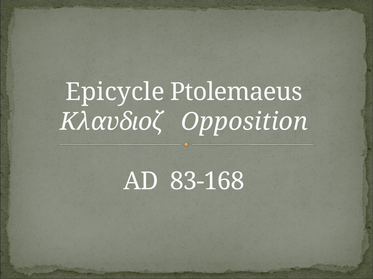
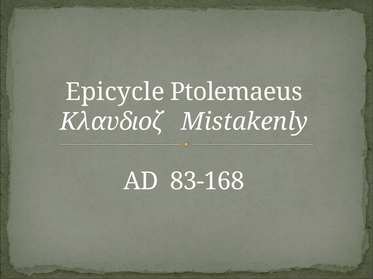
Opposition: Opposition -> Mistakenly
